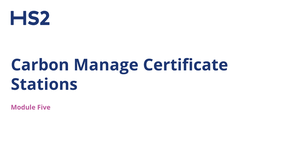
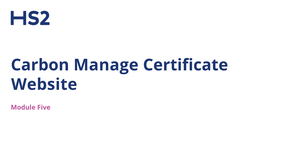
Stations: Stations -> Website
